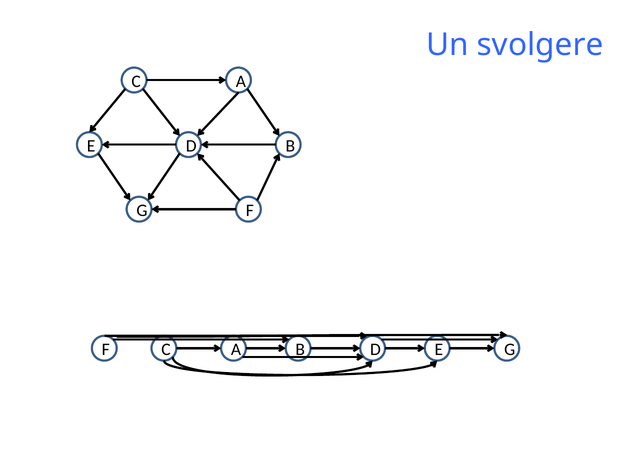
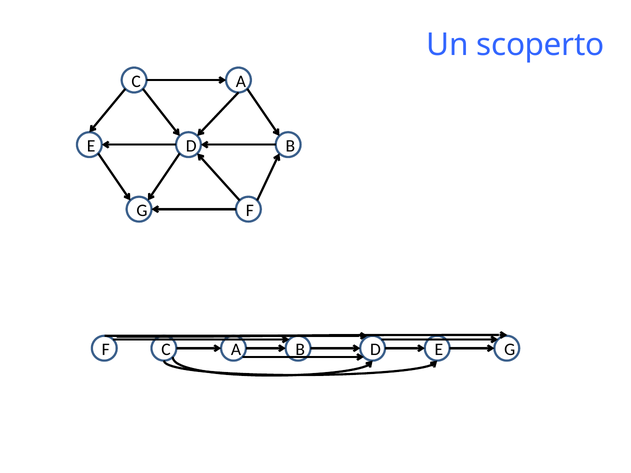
svolgere: svolgere -> scoperto
